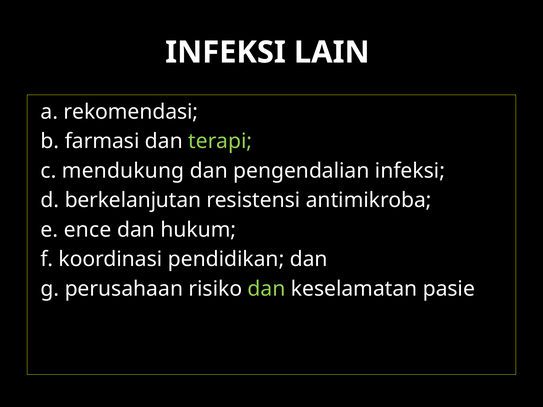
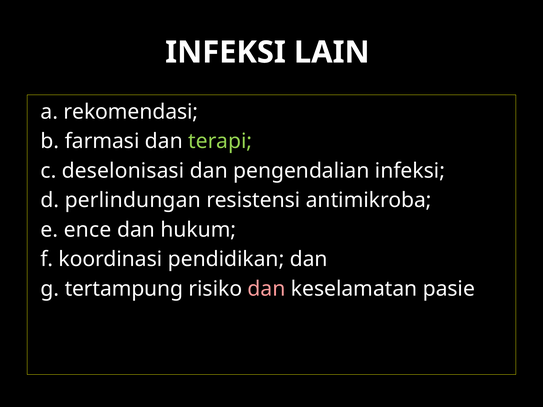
mendukung: mendukung -> deselonisasi
berkelanjutan: berkelanjutan -> perlindungan
perusahaan: perusahaan -> tertampung
dan at (267, 289) colour: light green -> pink
